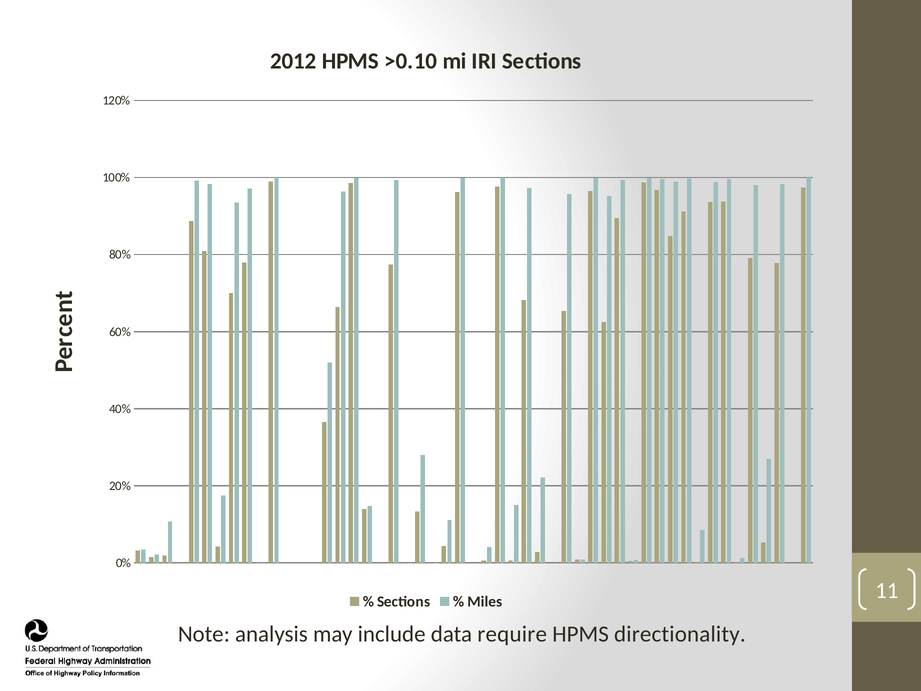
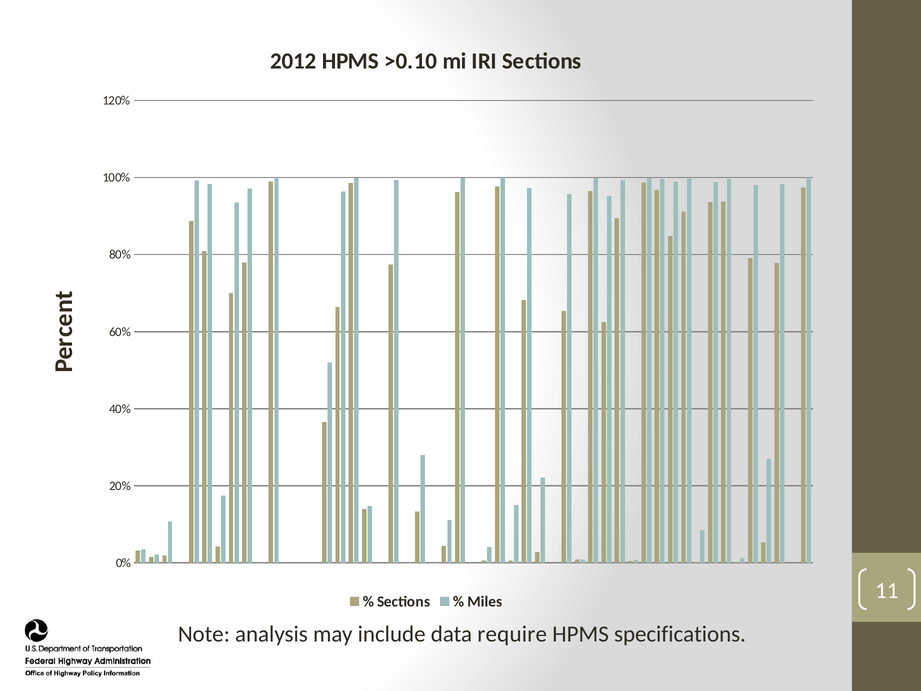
directionality: directionality -> specifications
